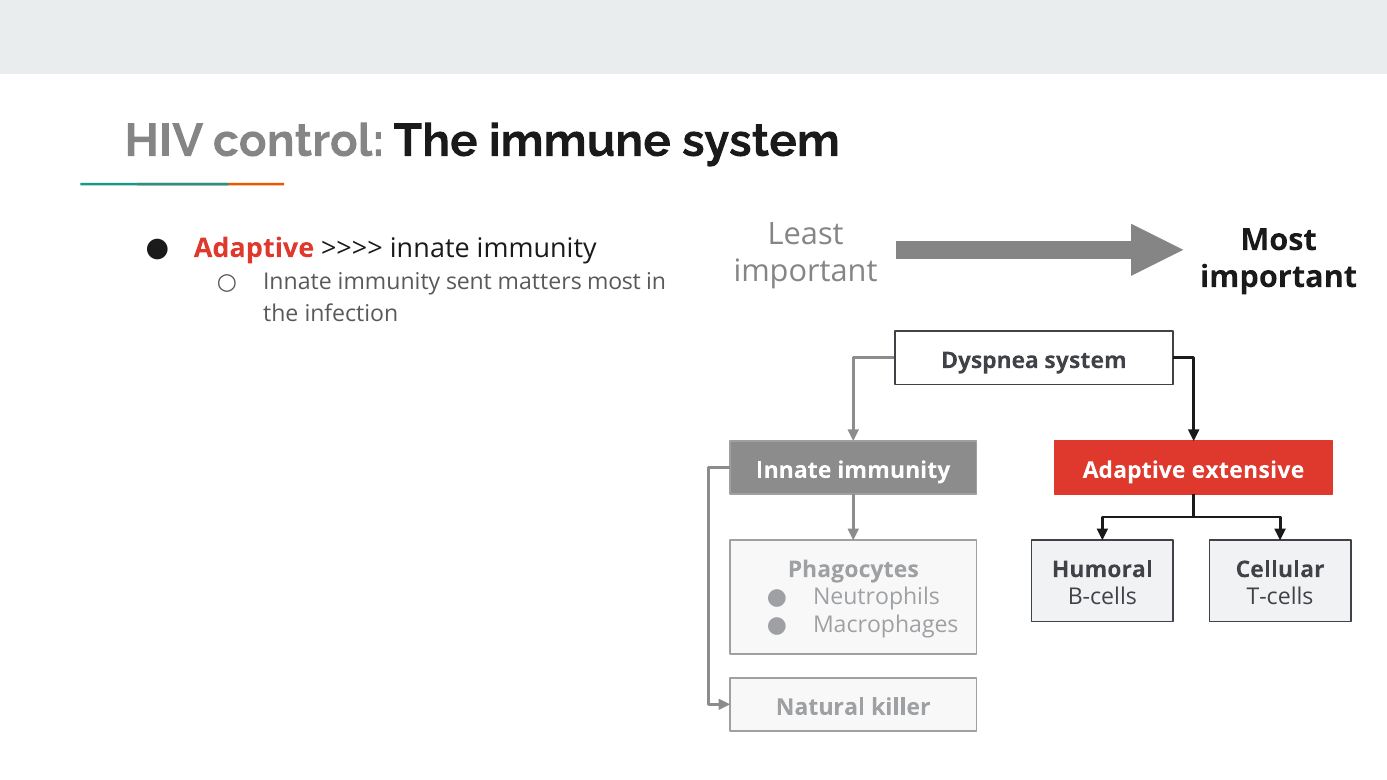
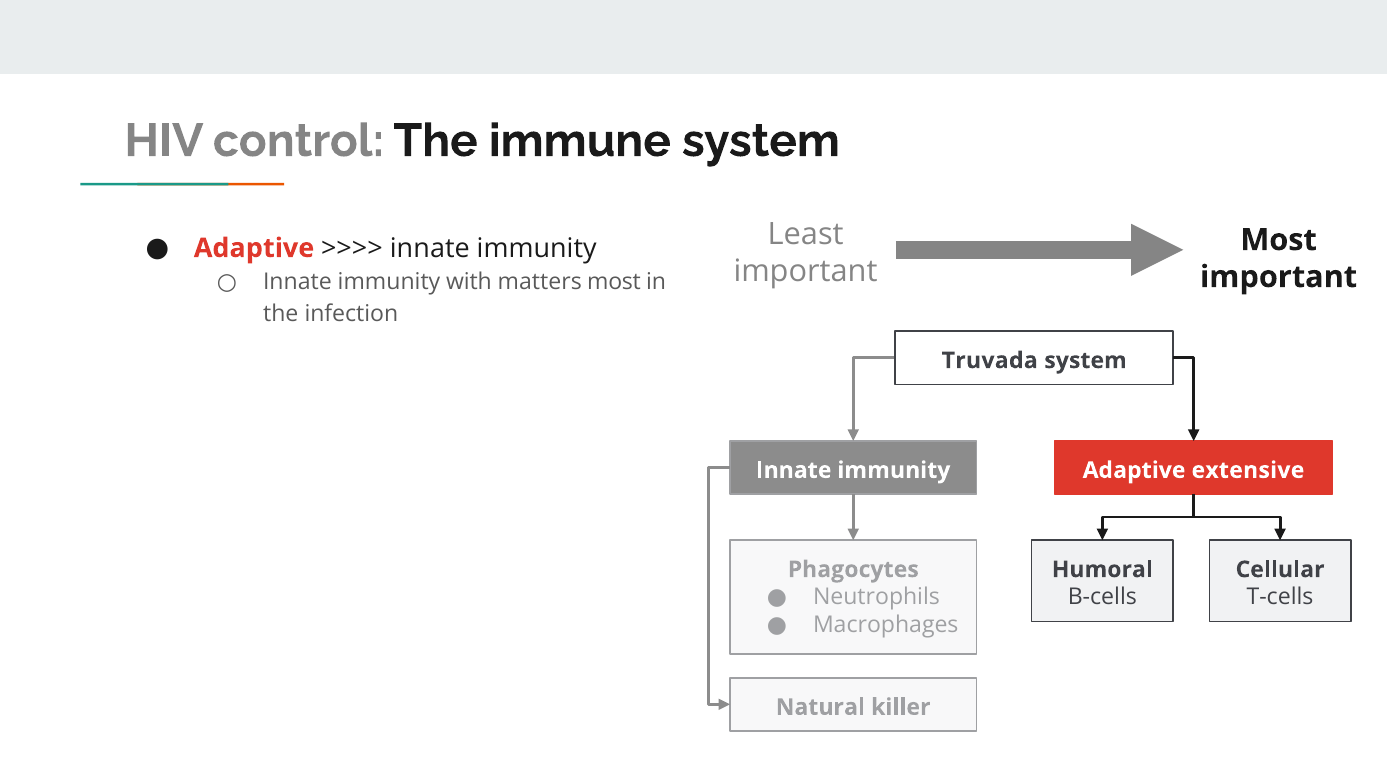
sent: sent -> with
Dyspnea: Dyspnea -> Truvada
